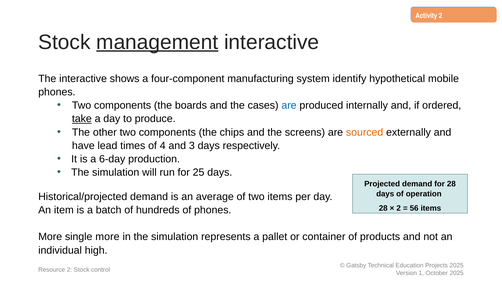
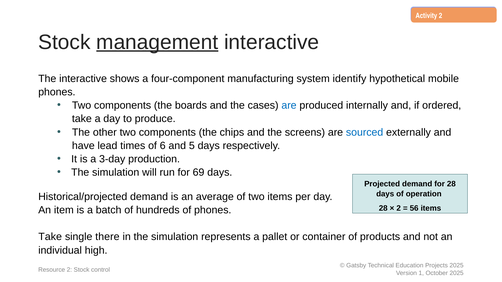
take at (82, 119) underline: present -> none
sourced colour: orange -> blue
4: 4 -> 6
3: 3 -> 5
6-day: 6-day -> 3-day
25: 25 -> 69
More at (50, 237): More -> Take
single more: more -> there
